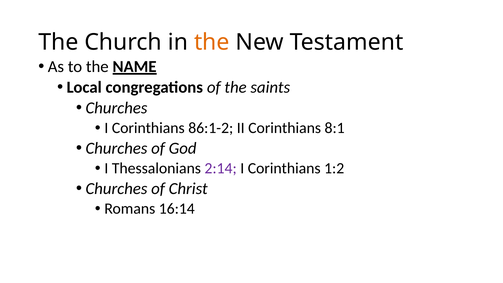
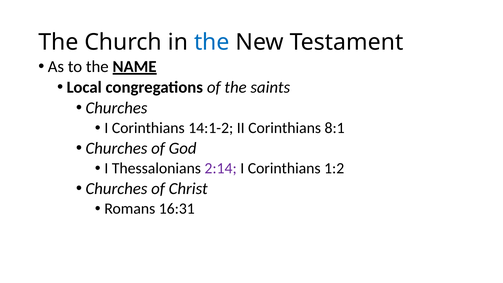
the at (212, 42) colour: orange -> blue
86:1-2: 86:1-2 -> 14:1-2
16:14: 16:14 -> 16:31
